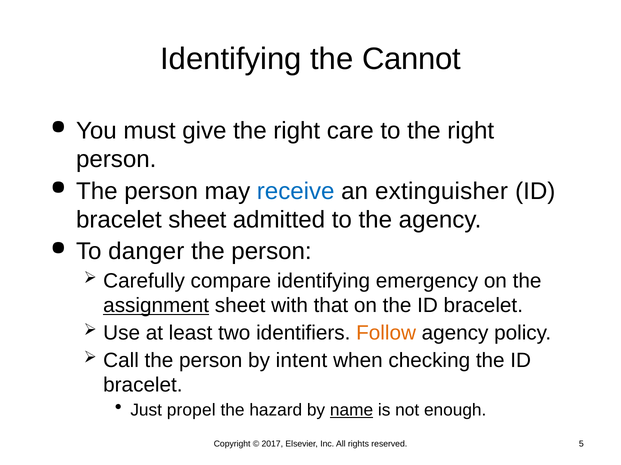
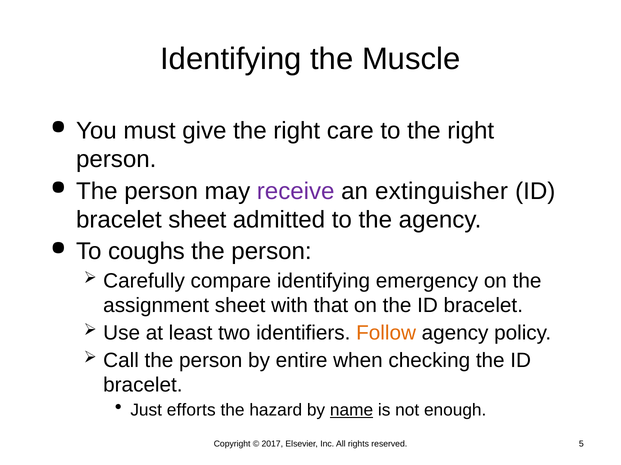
Cannot: Cannot -> Muscle
receive colour: blue -> purple
danger: danger -> coughs
assignment underline: present -> none
intent: intent -> entire
propel: propel -> efforts
